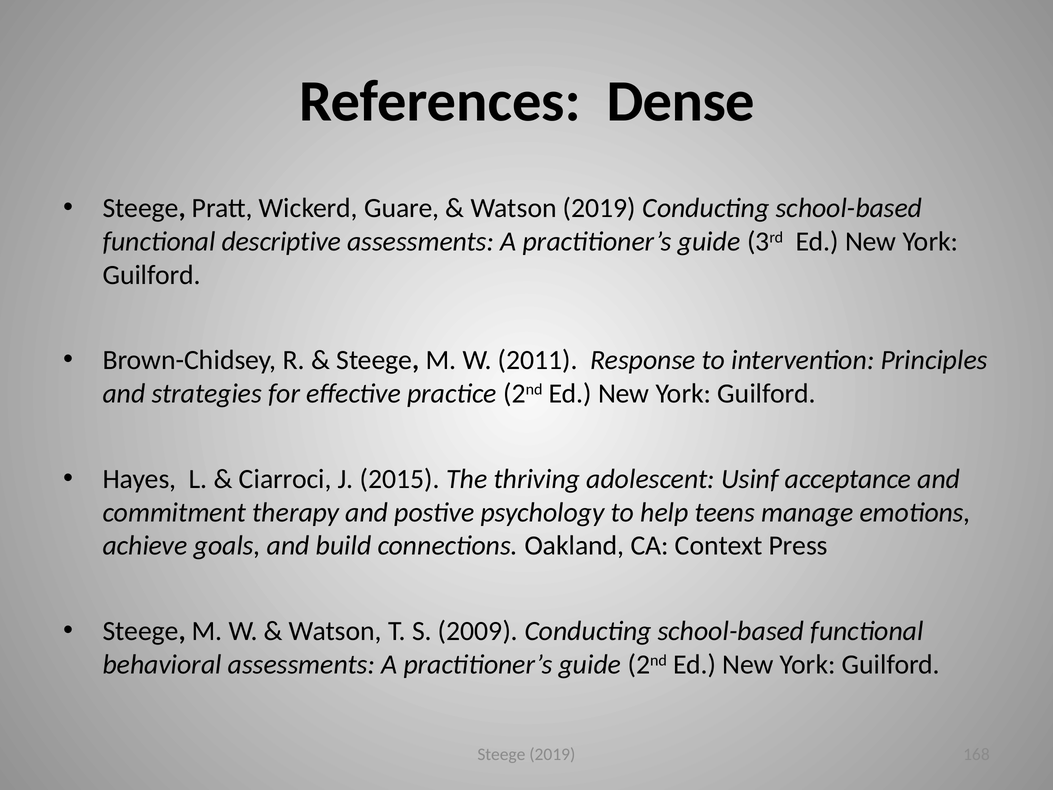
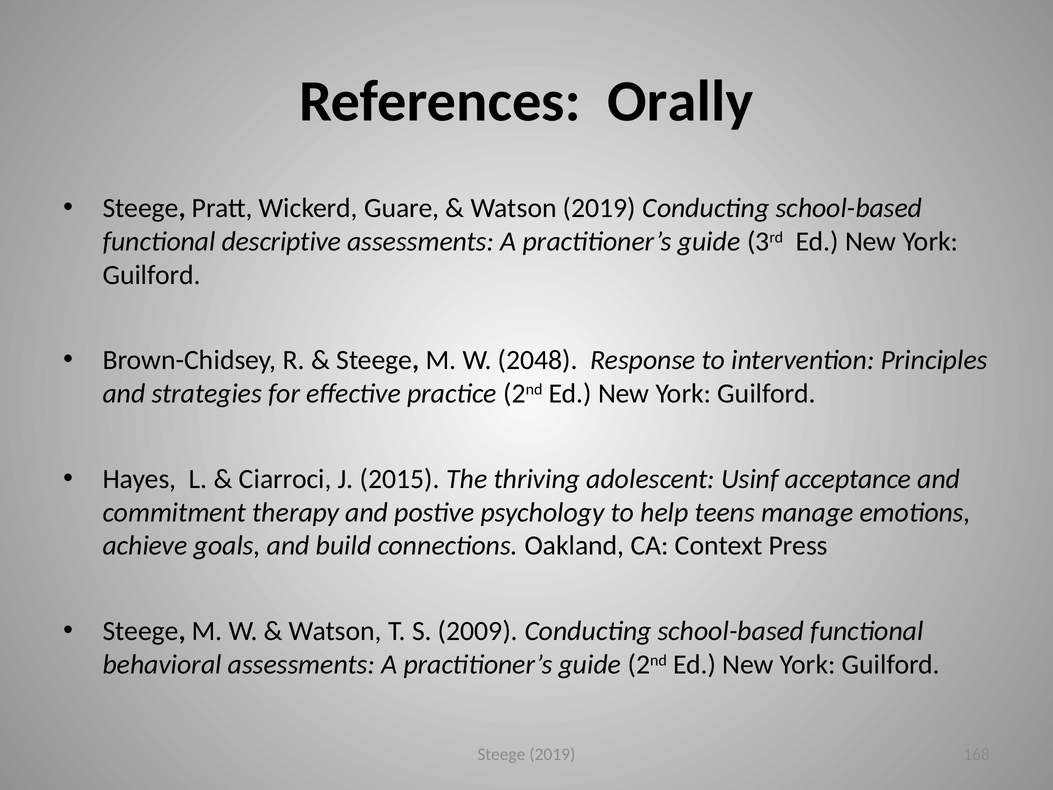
Dense: Dense -> Orally
2011: 2011 -> 2048
